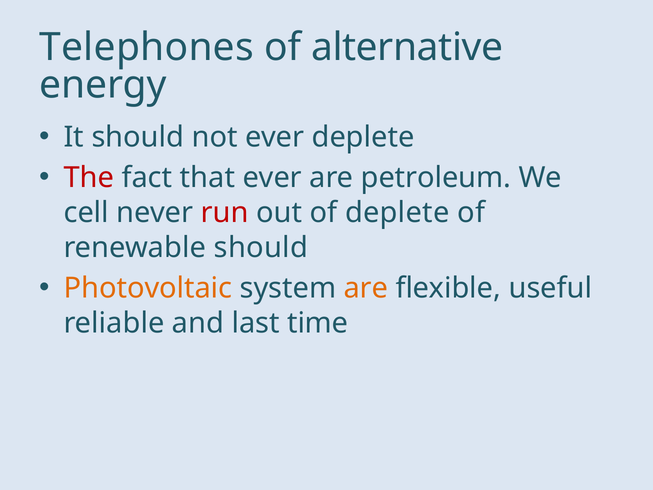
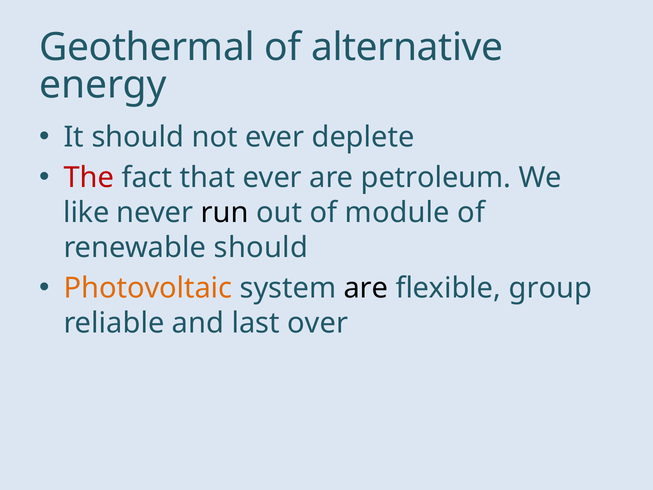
Telephones: Telephones -> Geothermal
cell: cell -> like
run colour: red -> black
of deplete: deplete -> module
are at (366, 288) colour: orange -> black
useful: useful -> group
time: time -> over
